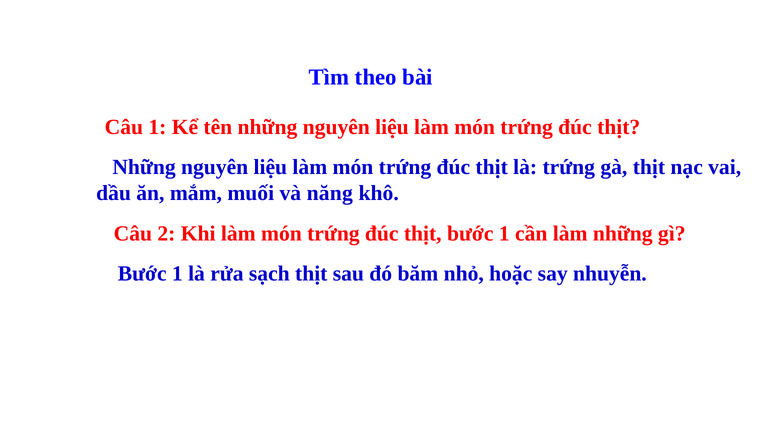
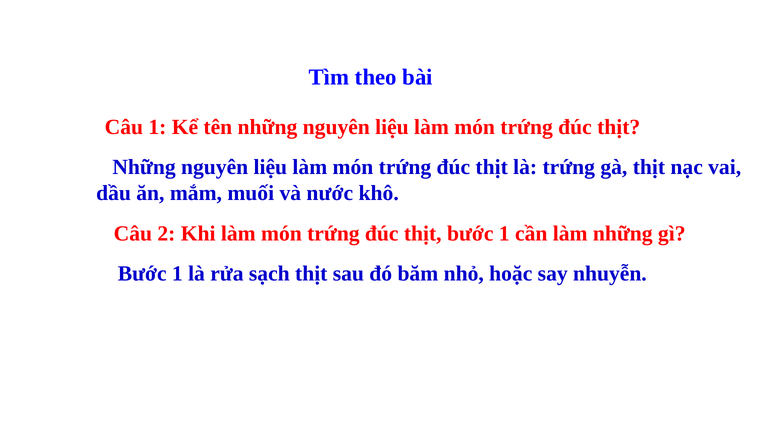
năng: năng -> nước
